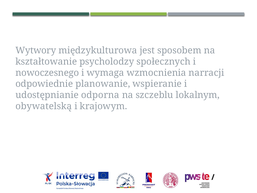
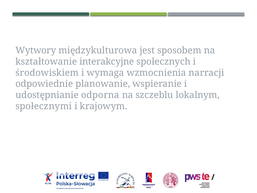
psycholodzy: psycholodzy -> interakcyjne
nowoczesnego: nowoczesnego -> środowiskiem
obywatelską: obywatelską -> społecznymi
